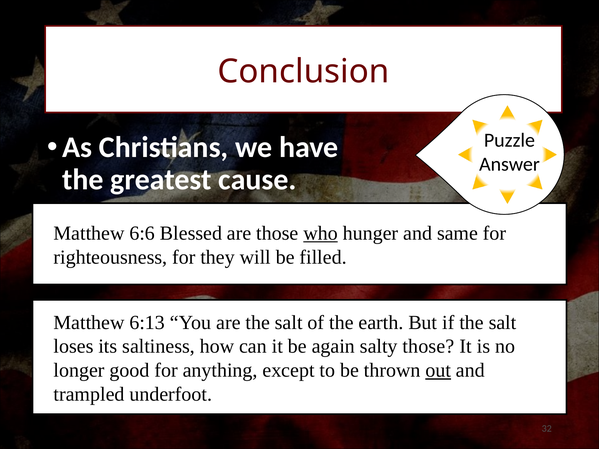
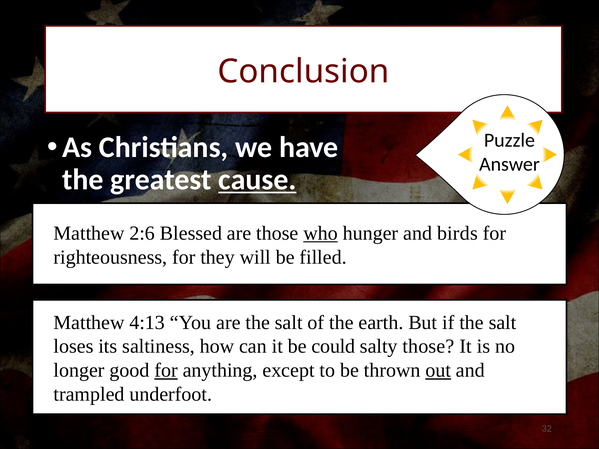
cause underline: none -> present
6:6: 6:6 -> 2:6
same: same -> birds
6:13: 6:13 -> 4:13
again: again -> could
for at (166, 371) underline: none -> present
